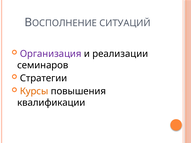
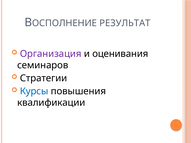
СИТУАЦИЙ: СИТУАЦИЙ -> РЕЗУЛЬТАТ
реализации: реализации -> оценивания
Курсы colour: orange -> blue
